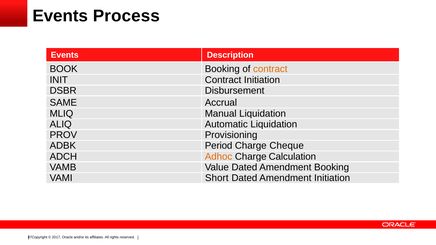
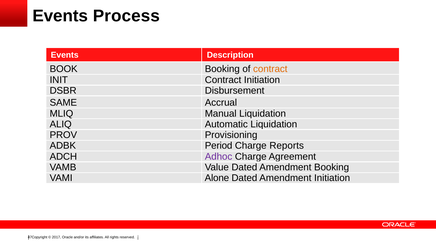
Cheque: Cheque -> Reports
Adhoc colour: orange -> purple
Calculation: Calculation -> Agreement
Short: Short -> Alone
